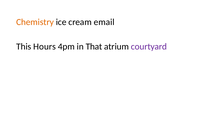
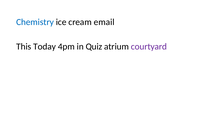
Chemistry colour: orange -> blue
Hours: Hours -> Today
That: That -> Quiz
